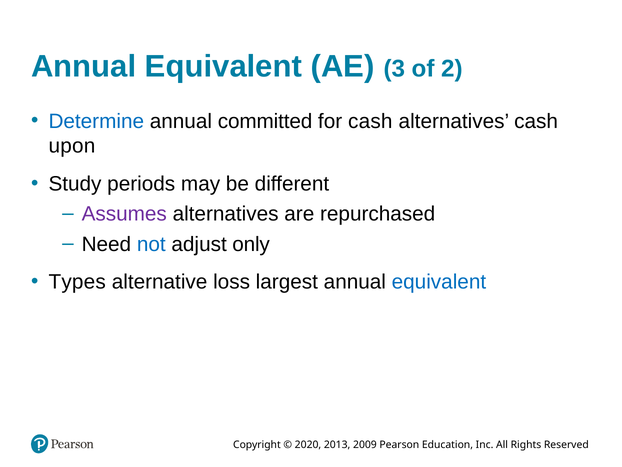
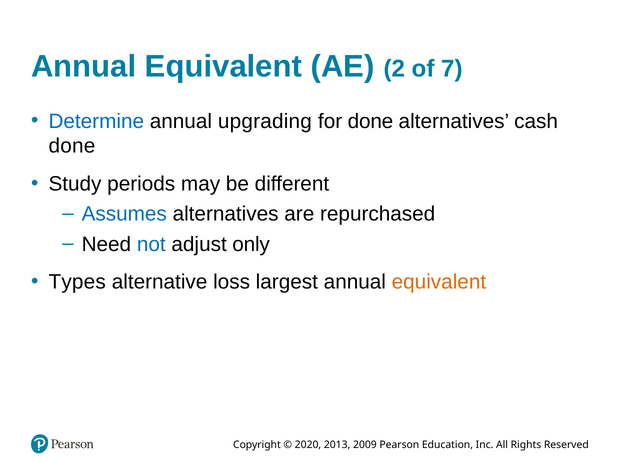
3: 3 -> 2
2: 2 -> 7
committed: committed -> upgrading
for cash: cash -> done
upon at (72, 146): upon -> done
Assumes colour: purple -> blue
equivalent at (439, 282) colour: blue -> orange
